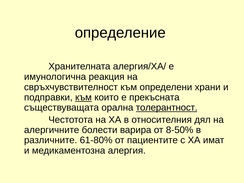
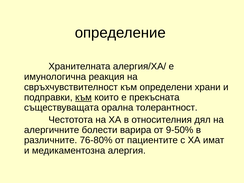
толерантност underline: present -> none
8-50%: 8-50% -> 9-50%
61-80%: 61-80% -> 76-80%
